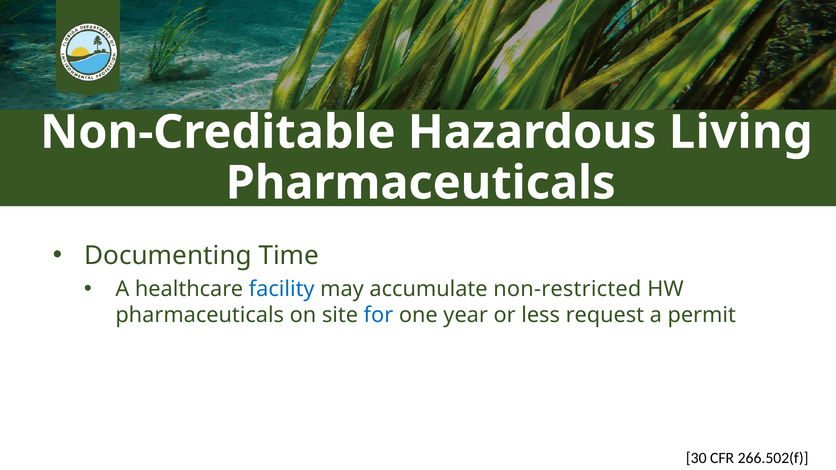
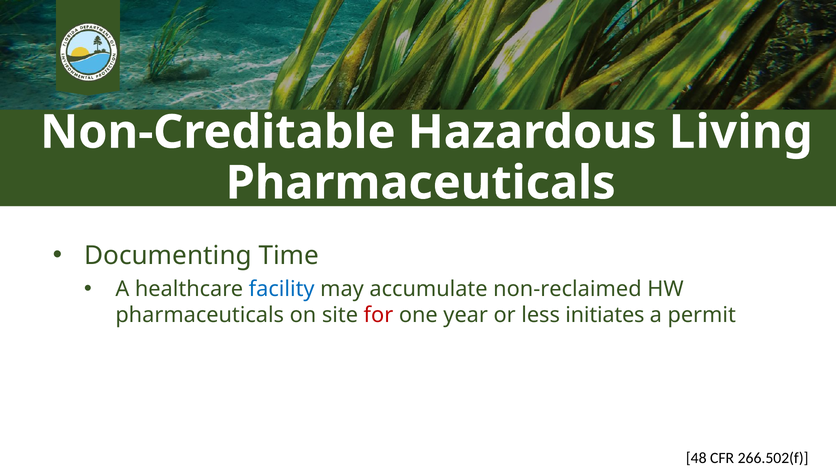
non-restricted: non-restricted -> non-reclaimed
for colour: blue -> red
request: request -> initiates
30: 30 -> 48
